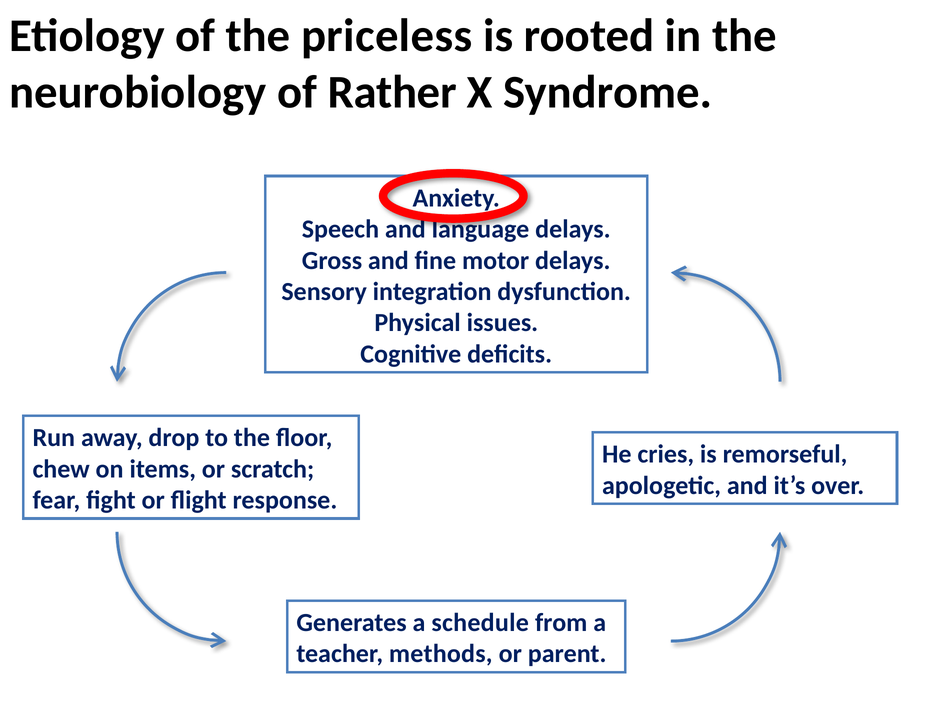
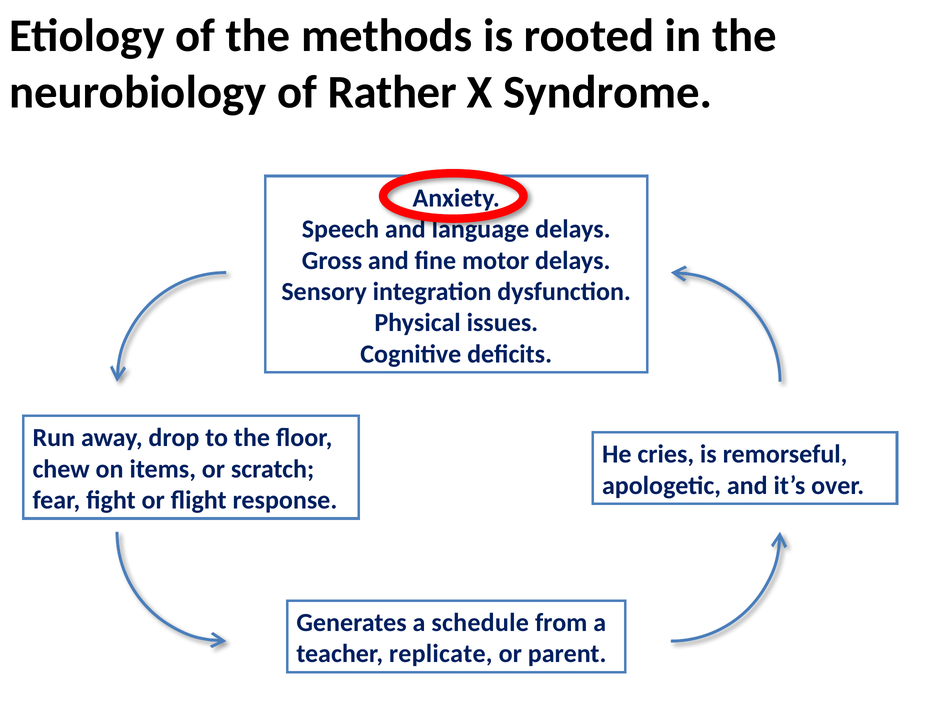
priceless: priceless -> methods
methods: methods -> replicate
